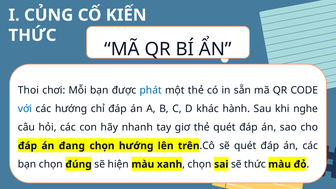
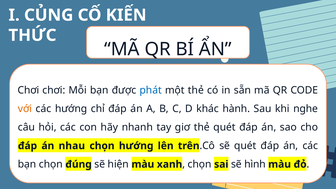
Thoi at (28, 90): Thoi -> Chơi
với colour: blue -> orange
đang: đang -> nhau
sẽ thức: thức -> hình
